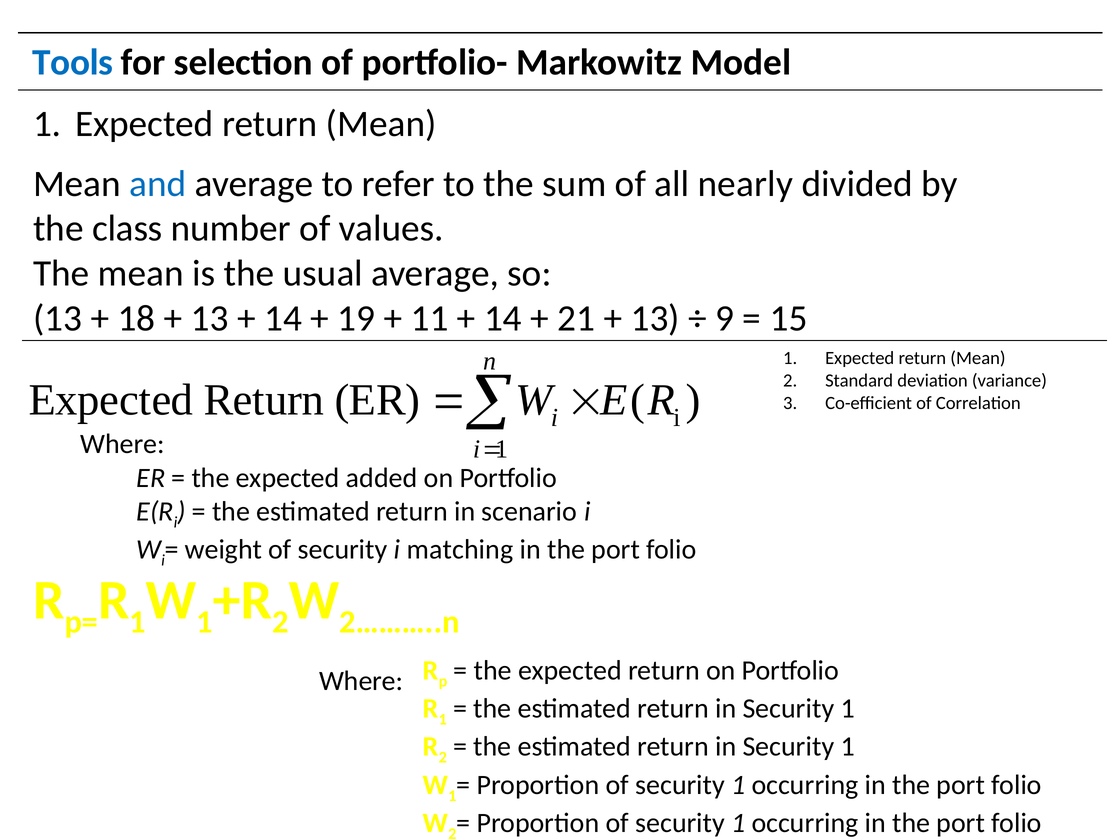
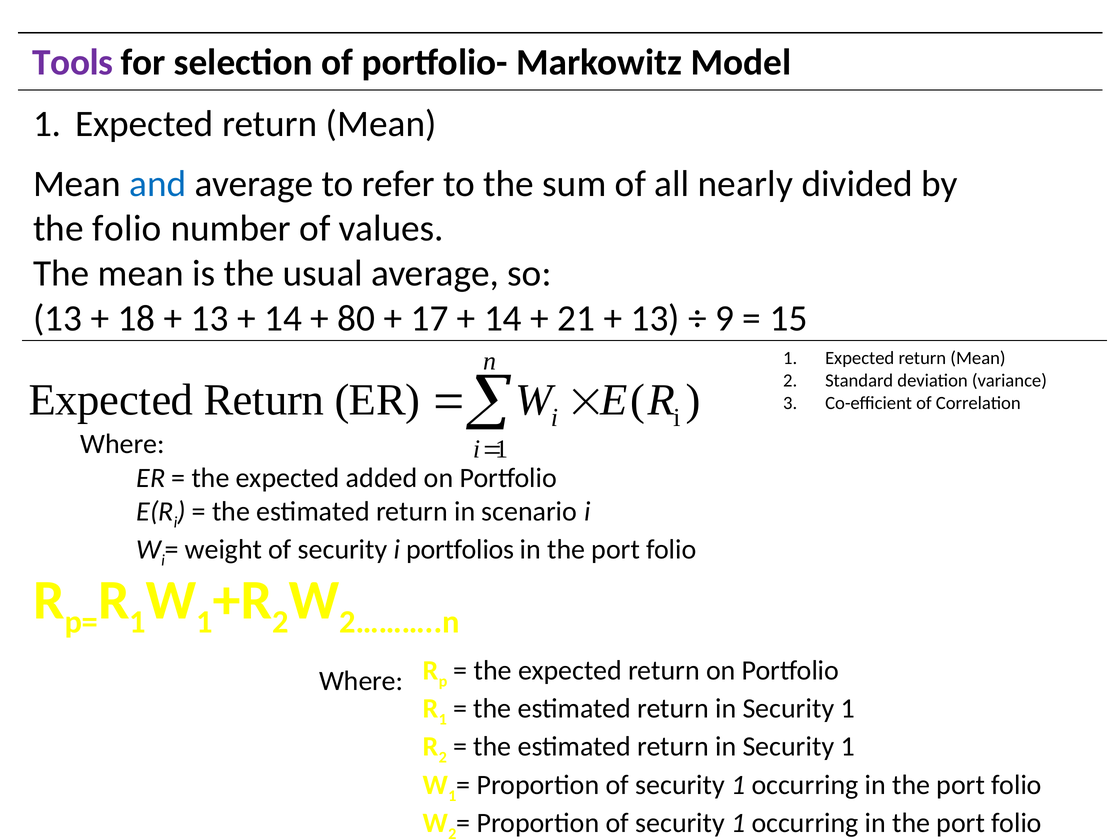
Tools colour: blue -> purple
the class: class -> folio
19: 19 -> 80
11: 11 -> 17
matching: matching -> portfolios
